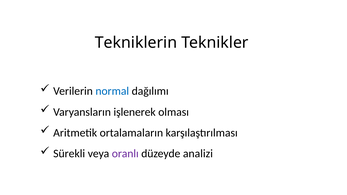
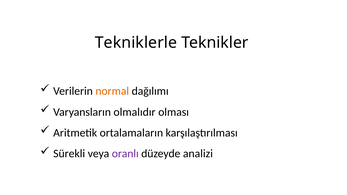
Tekniklerin: Tekniklerin -> Tekniklerle
normal colour: blue -> orange
işlenerek: işlenerek -> olmalıdır
